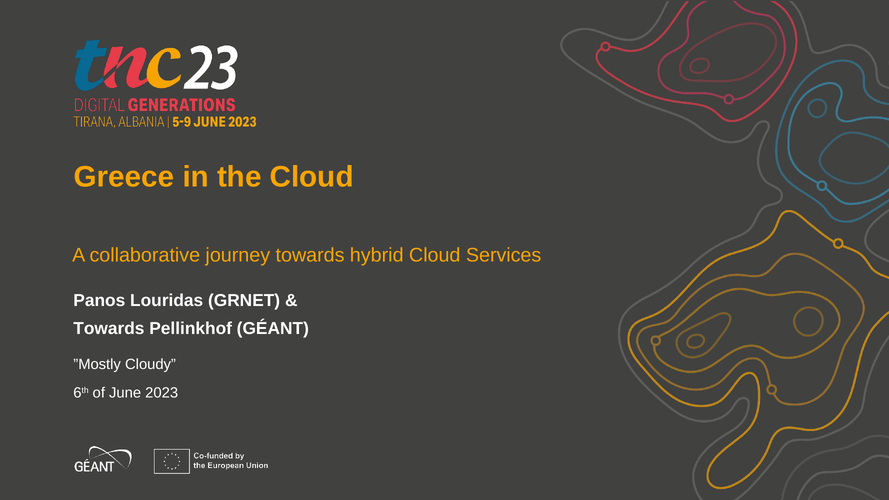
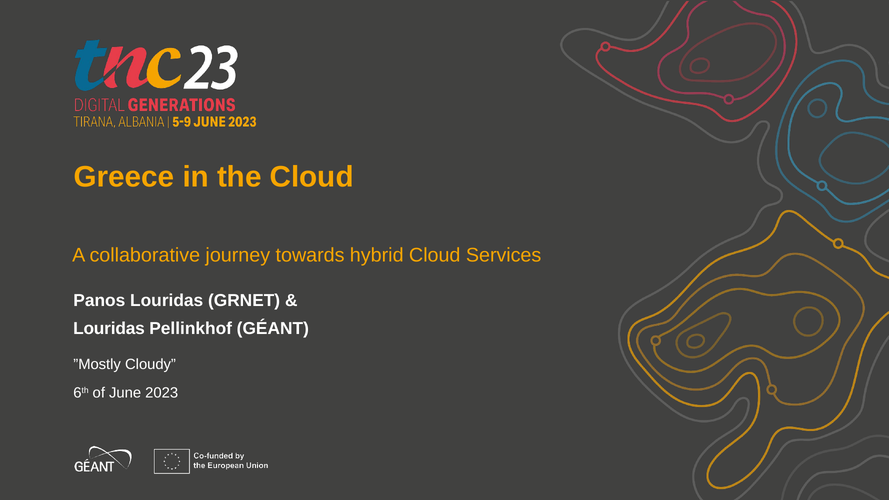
Towards at (109, 329): Towards -> Louridas
